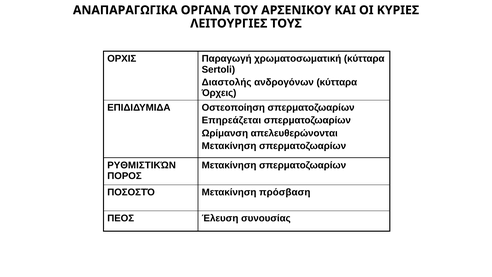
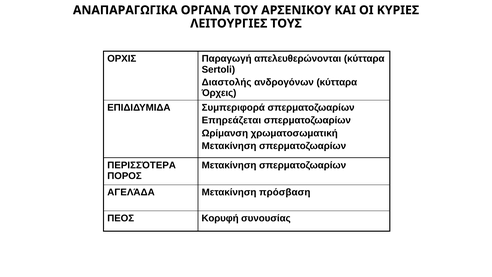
χρωματοσωματική: χρωματοσωματική -> απελευθερώνονται
Οστεοποίηση: Οστεοποίηση -> Συμπεριφορά
απελευθερώνονται: απελευθερώνονται -> χρωματοσωματική
ΡΥΘΜΙΣΤΙΚΏΝ: ΡΥΘΜΙΣΤΙΚΏΝ -> ΠΕΡΙΣΣΌΤΕΡΑ
ΠΟΣΟΣΤΌ: ΠΟΣΟΣΤΌ -> ΑΓΕΛΆΔΑ
Έλευση: Έλευση -> Κορυφή
